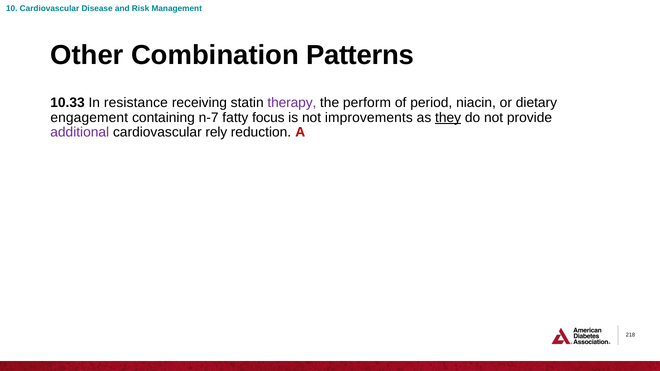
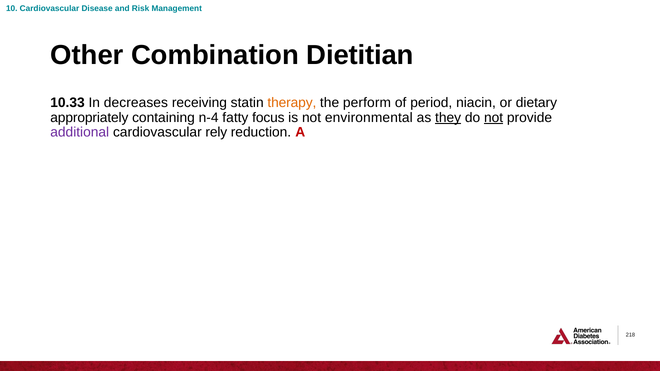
Patterns: Patterns -> Dietitian
resistance: resistance -> decreases
therapy colour: purple -> orange
engagement: engagement -> appropriately
n-7: n-7 -> n-4
improvements: improvements -> environmental
not at (494, 118) underline: none -> present
